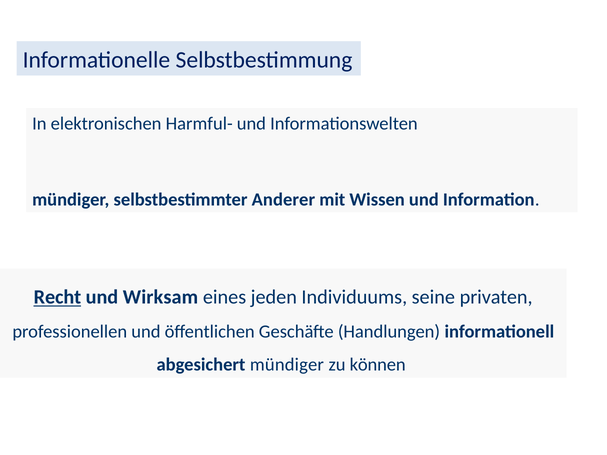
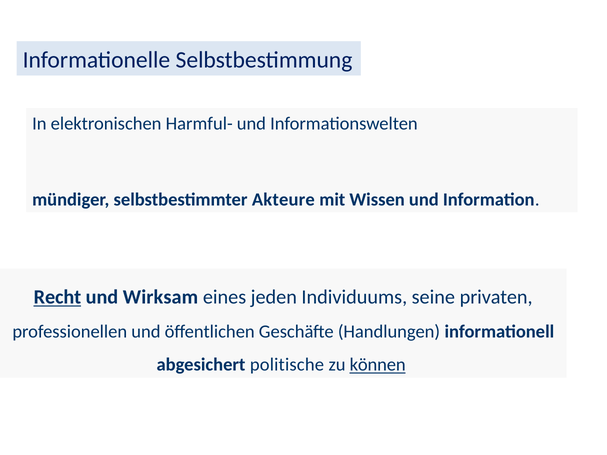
Anderer: Anderer -> Akteure
abgesichert mündiger: mündiger -> politische
können underline: none -> present
